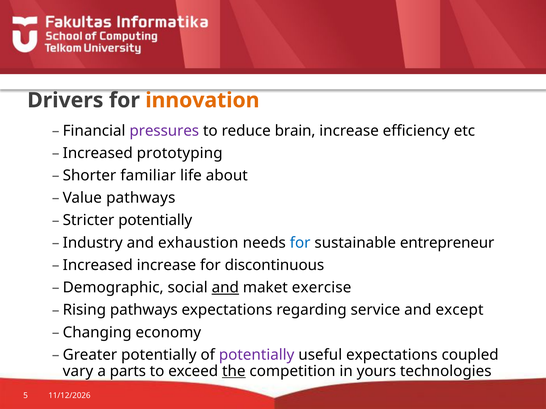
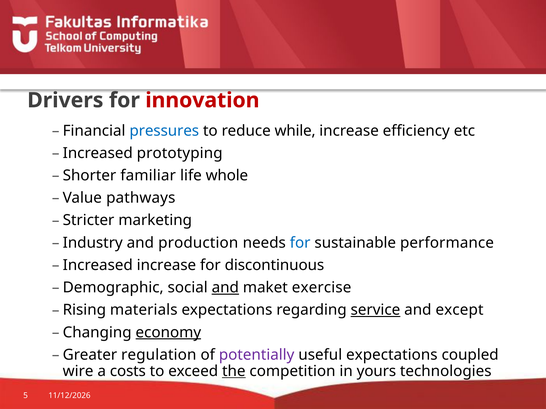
innovation colour: orange -> red
pressures colour: purple -> blue
brain: brain -> while
about: about -> whole
Stricter potentially: potentially -> marketing
exhaustion: exhaustion -> production
entrepreneur: entrepreneur -> performance
Rising pathways: pathways -> materials
service underline: none -> present
economy underline: none -> present
Greater potentially: potentially -> regulation
vary: vary -> wire
parts: parts -> costs
